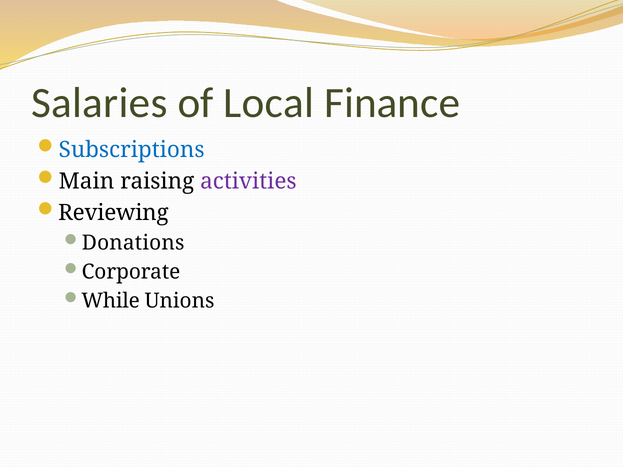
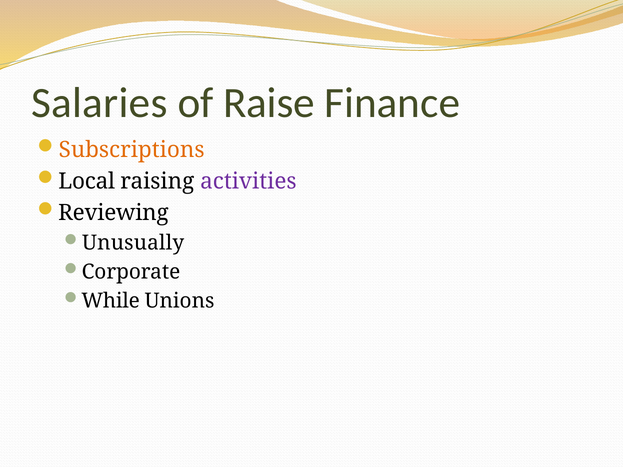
Local: Local -> Raise
Subscriptions colour: blue -> orange
Main: Main -> Local
Donations: Donations -> Unusually
